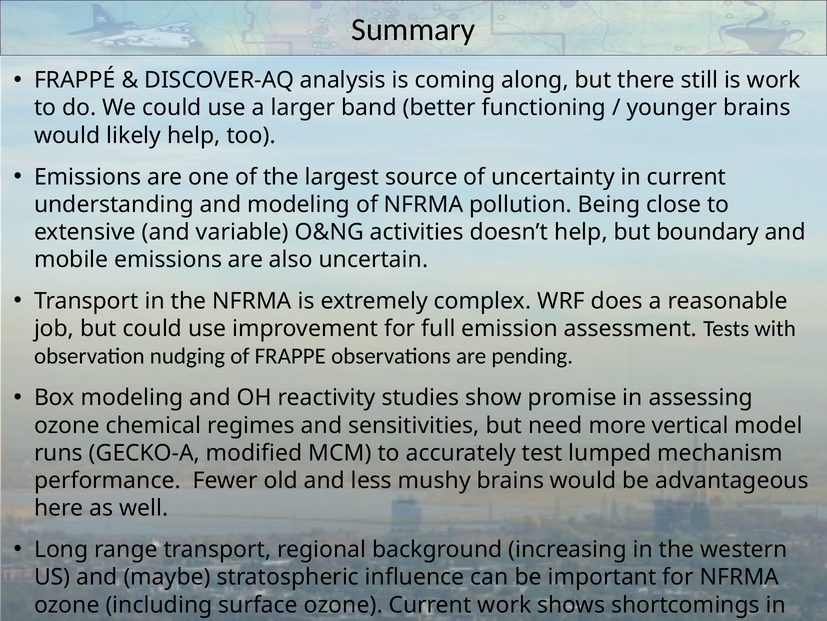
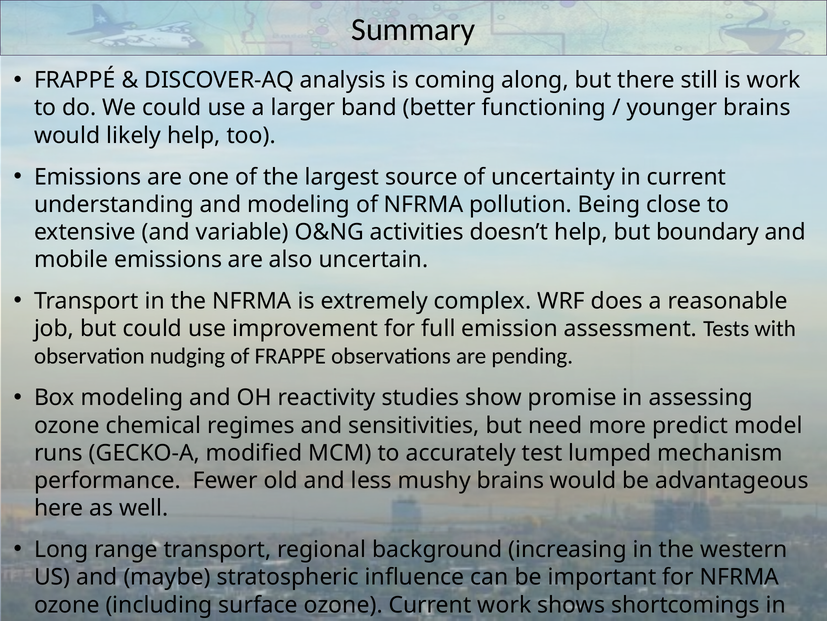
vertical: vertical -> predict
